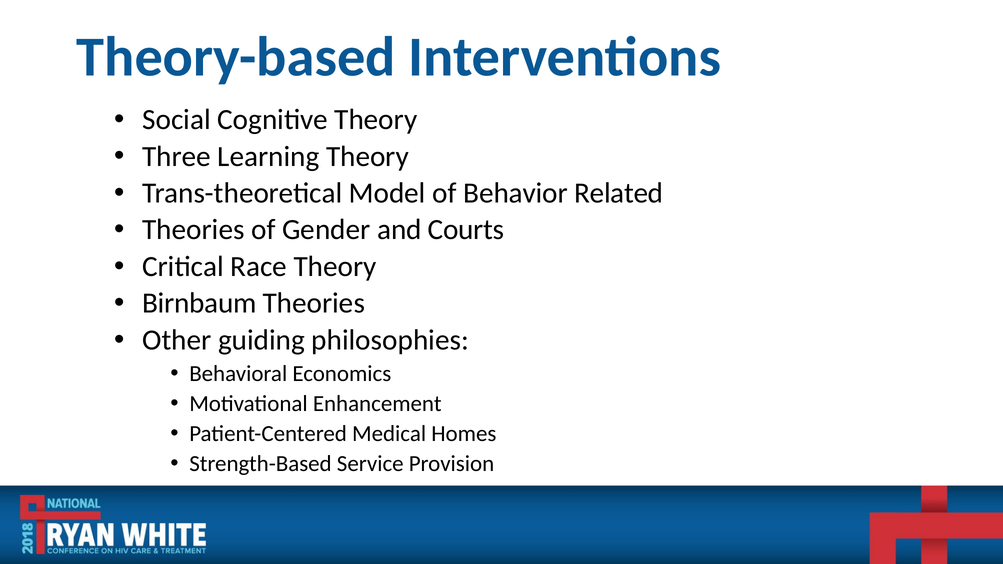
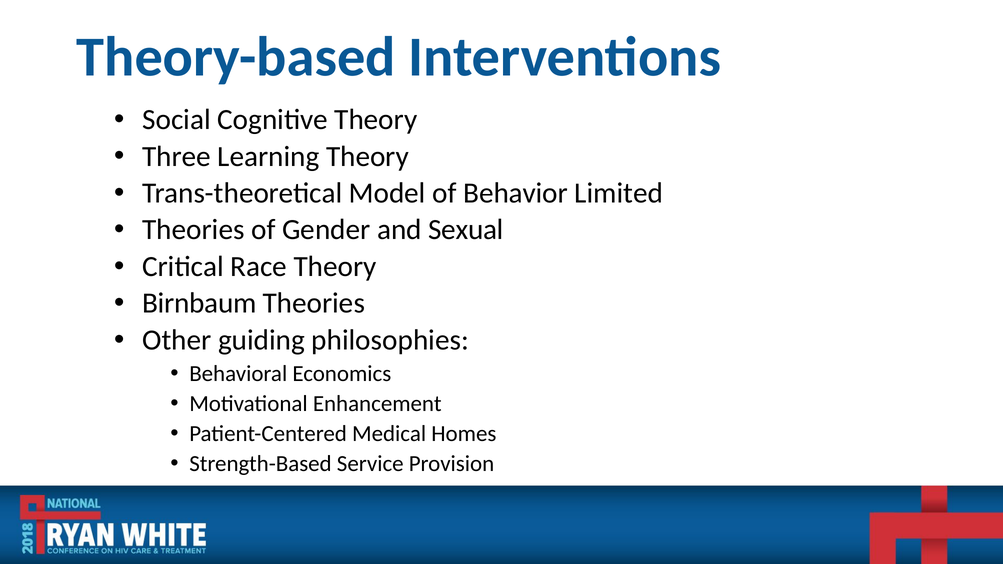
Related: Related -> Limited
Courts: Courts -> Sexual
